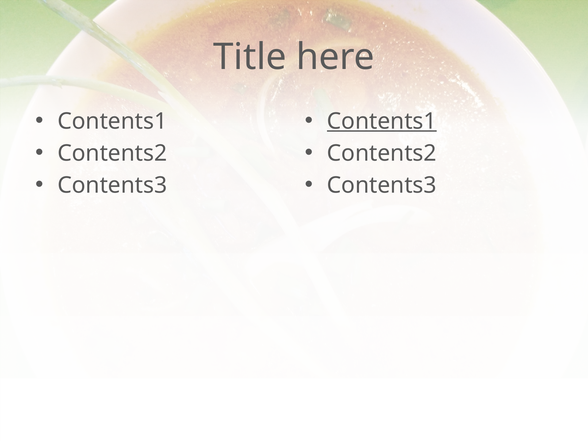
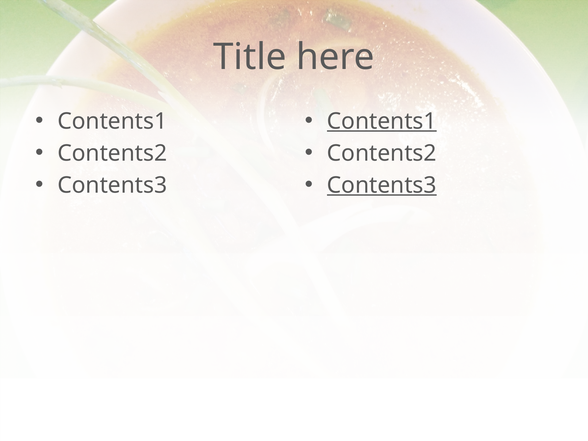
Contents3 at (382, 185) underline: none -> present
